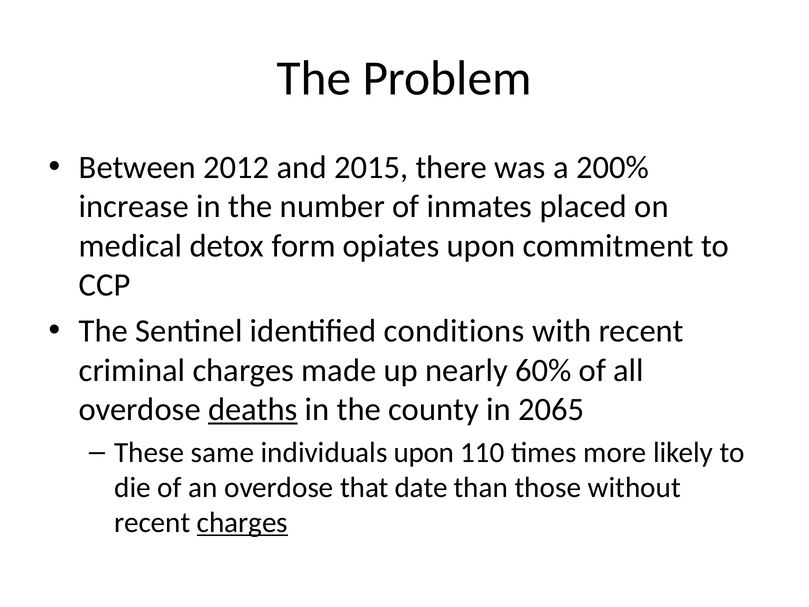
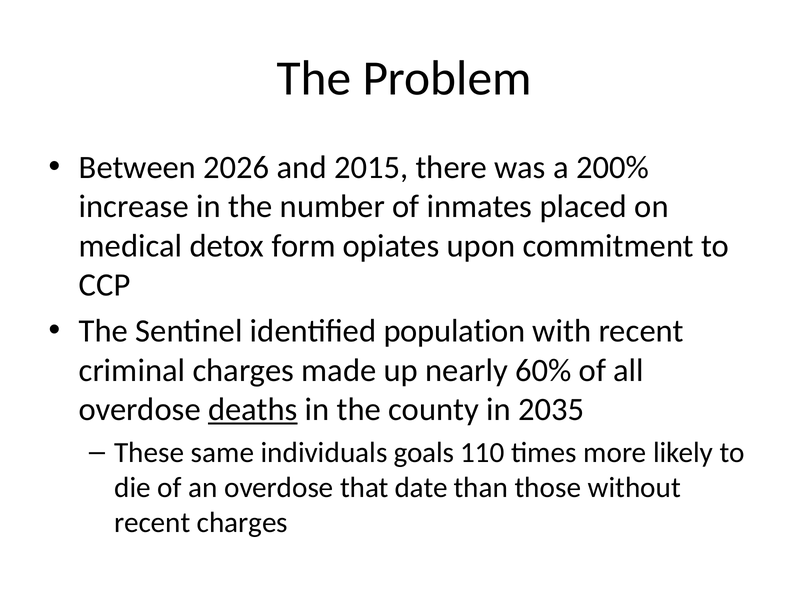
2012: 2012 -> 2026
conditions: conditions -> population
2065: 2065 -> 2035
individuals upon: upon -> goals
charges at (242, 523) underline: present -> none
